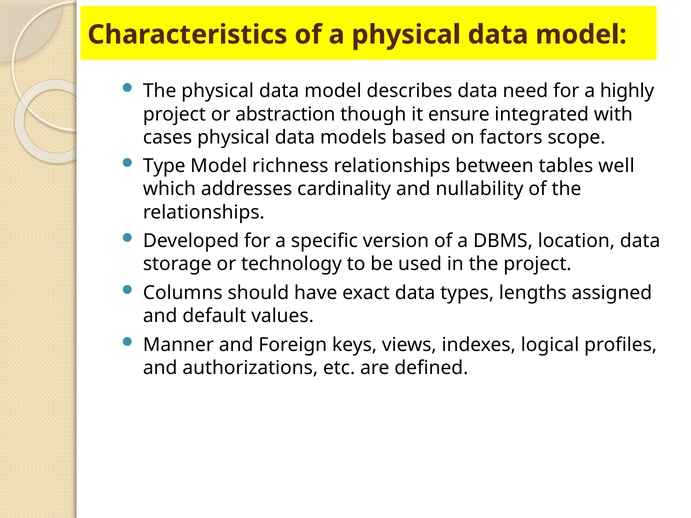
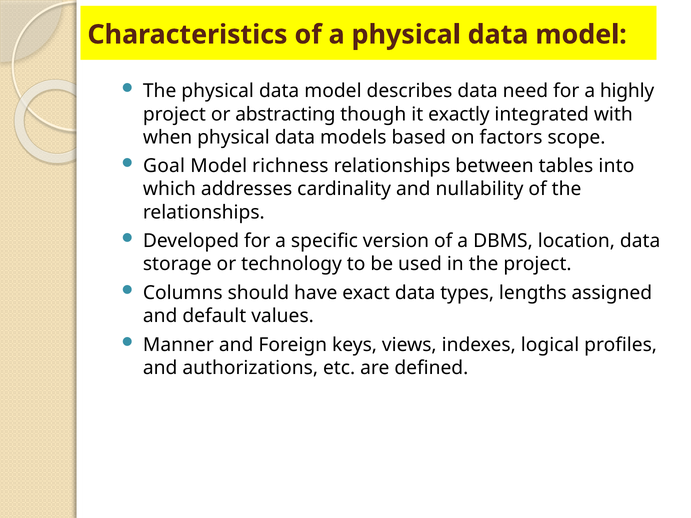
abstraction: abstraction -> abstracting
ensure: ensure -> exactly
cases: cases -> when
Type: Type -> Goal
well: well -> into
